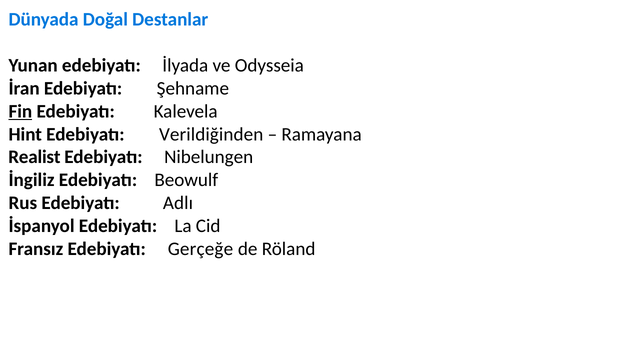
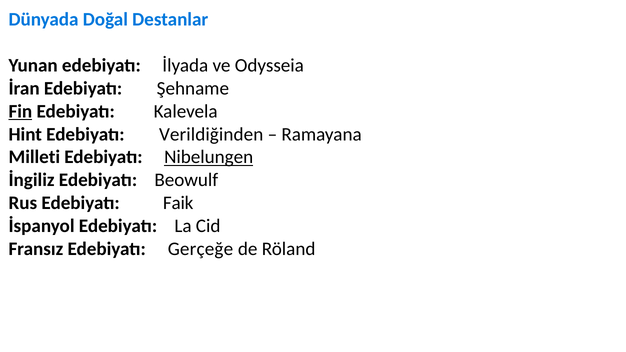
Realist: Realist -> Milleti
Nibelungen underline: none -> present
Adlı: Adlı -> Faik
